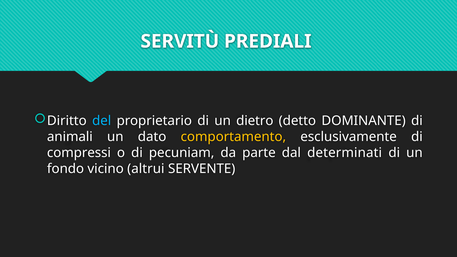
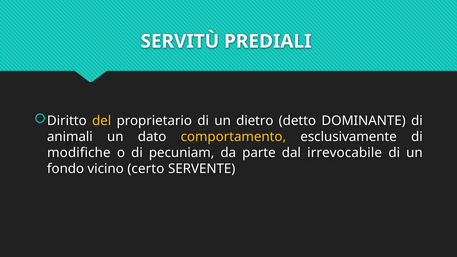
del colour: light blue -> yellow
compressi: compressi -> modifiche
determinati: determinati -> irrevocabile
altrui: altrui -> certo
